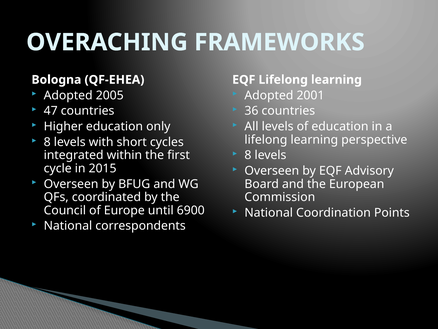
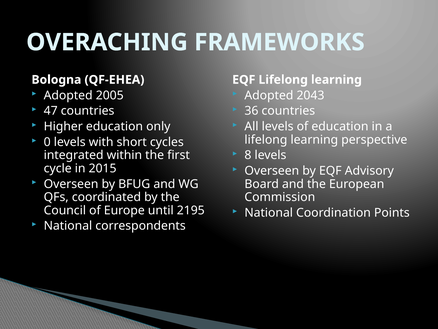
2001: 2001 -> 2043
8 at (47, 142): 8 -> 0
6900: 6900 -> 2195
